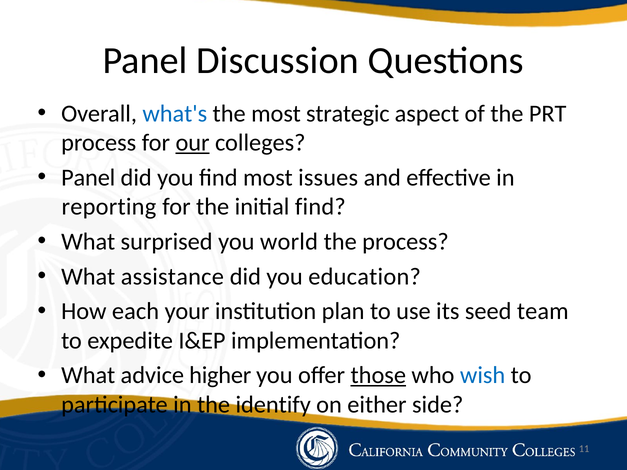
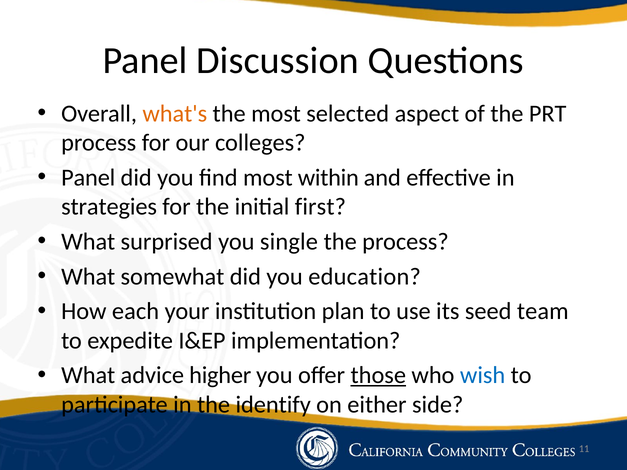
what's colour: blue -> orange
strategic: strategic -> selected
our underline: present -> none
issues: issues -> within
reporting: reporting -> strategies
initial find: find -> first
world: world -> single
assistance: assistance -> somewhat
